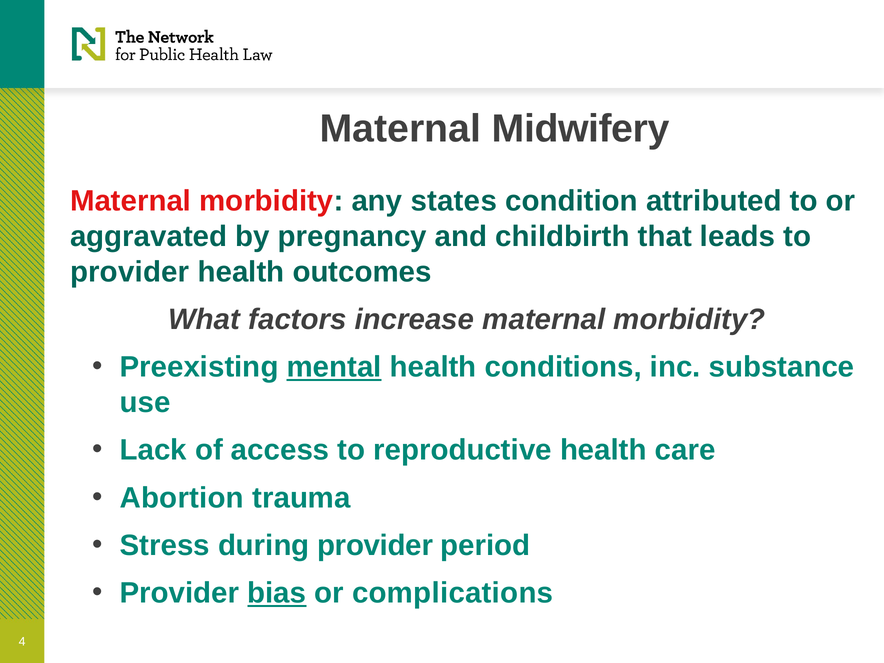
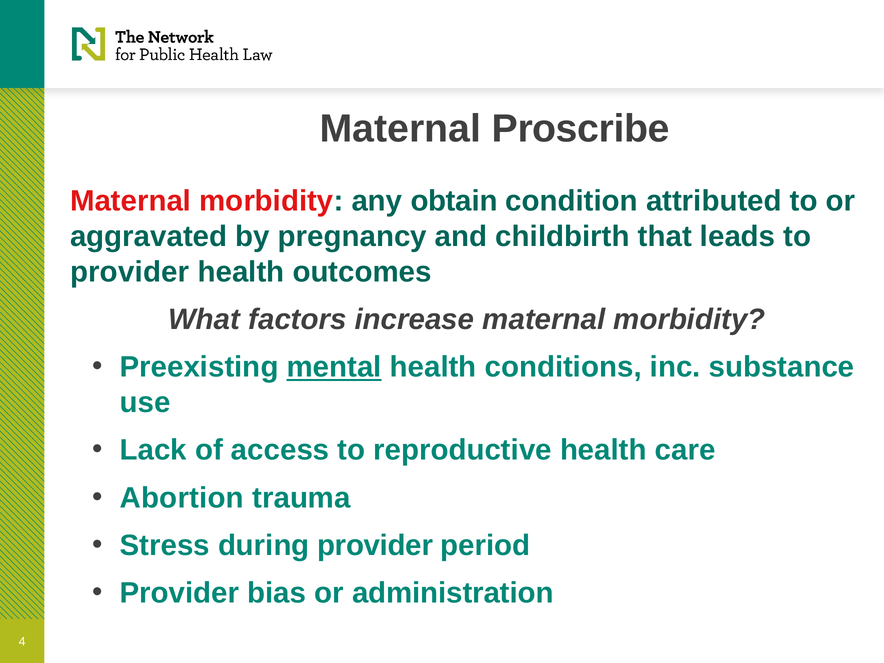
Midwifery: Midwifery -> Proscribe
states: states -> obtain
bias underline: present -> none
complications: complications -> administration
